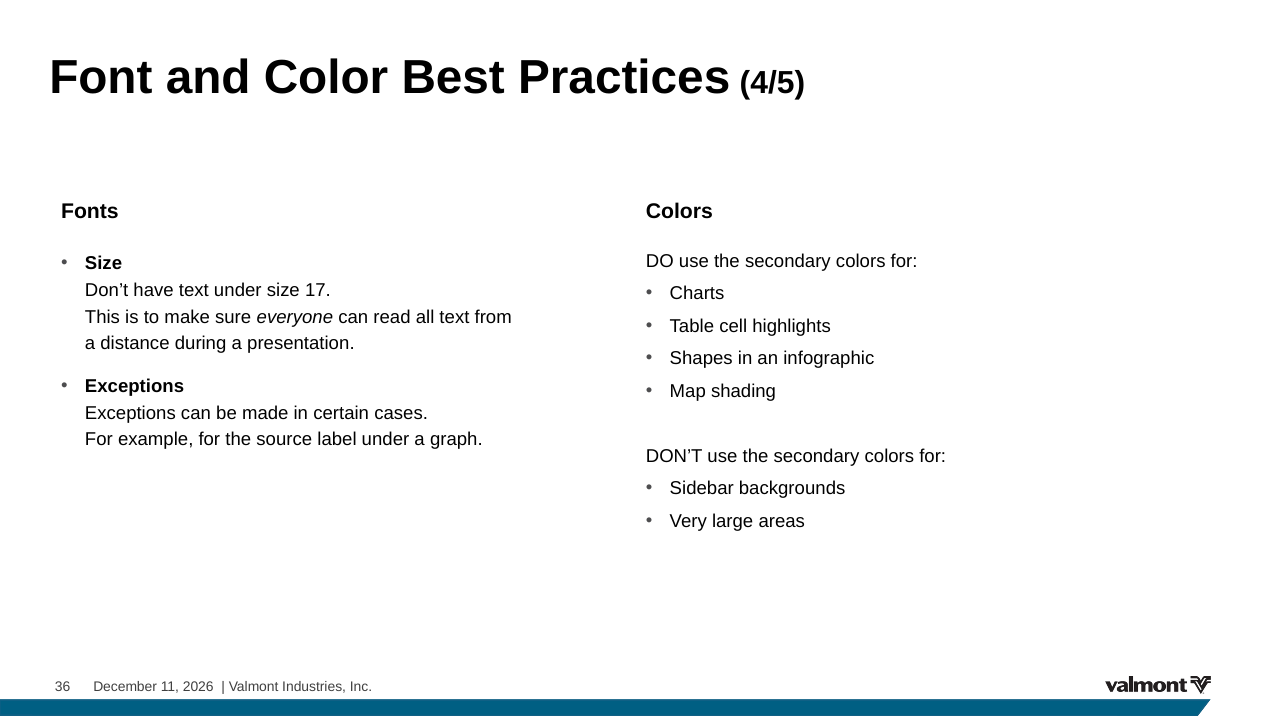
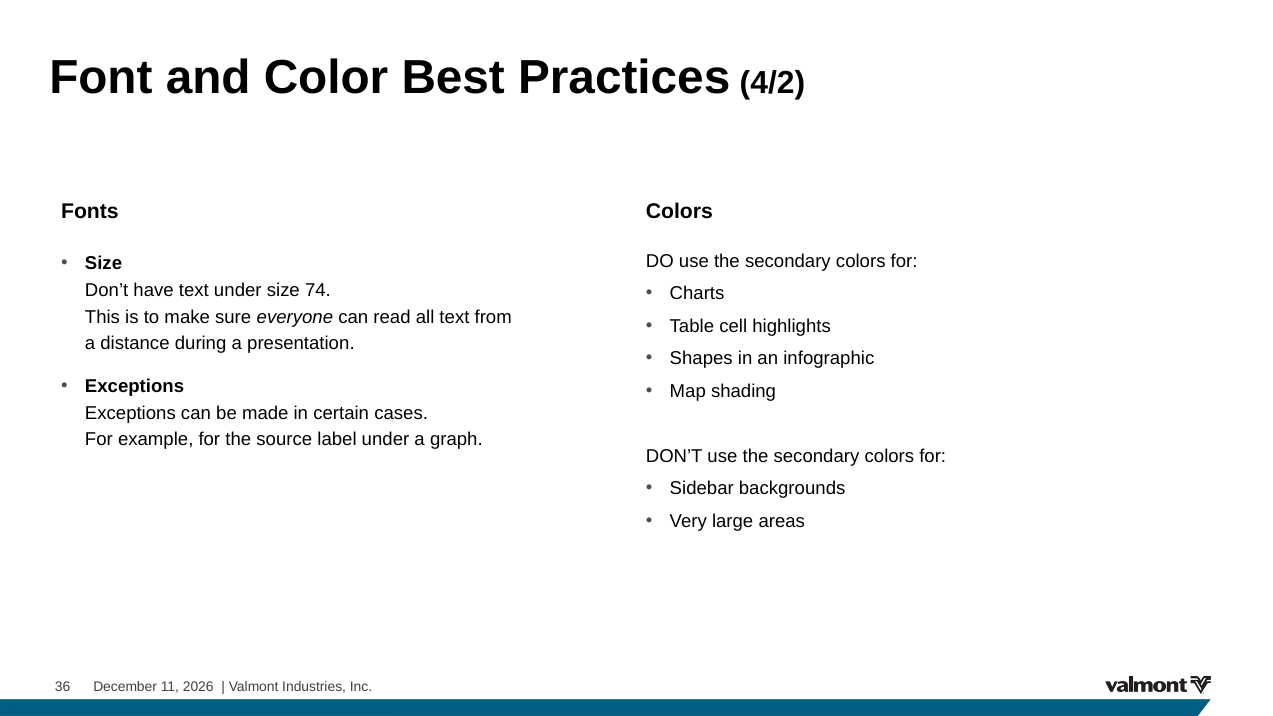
4/5: 4/5 -> 4/2
17: 17 -> 74
